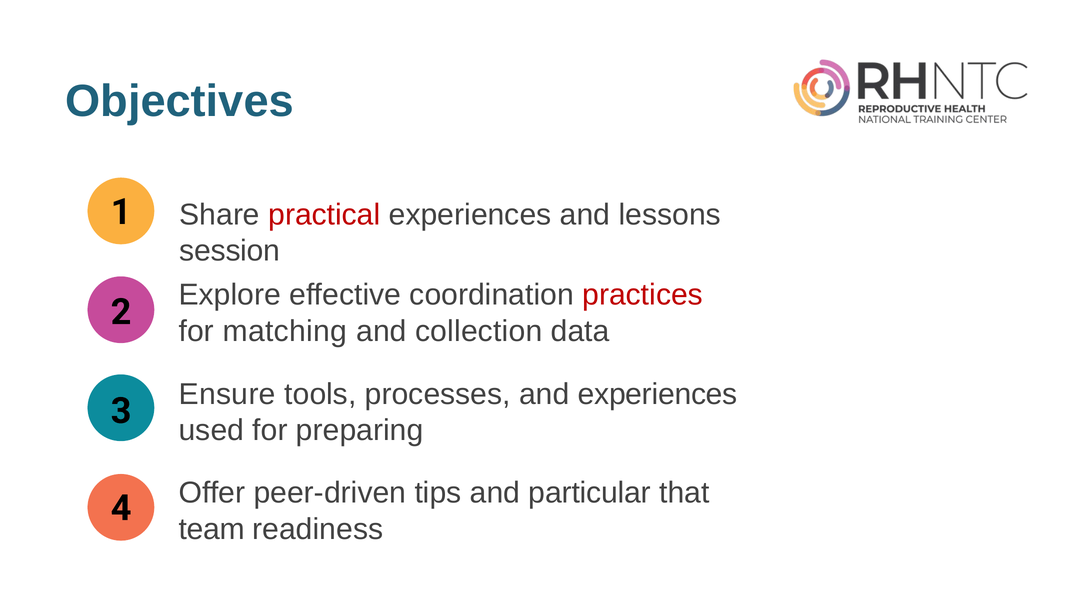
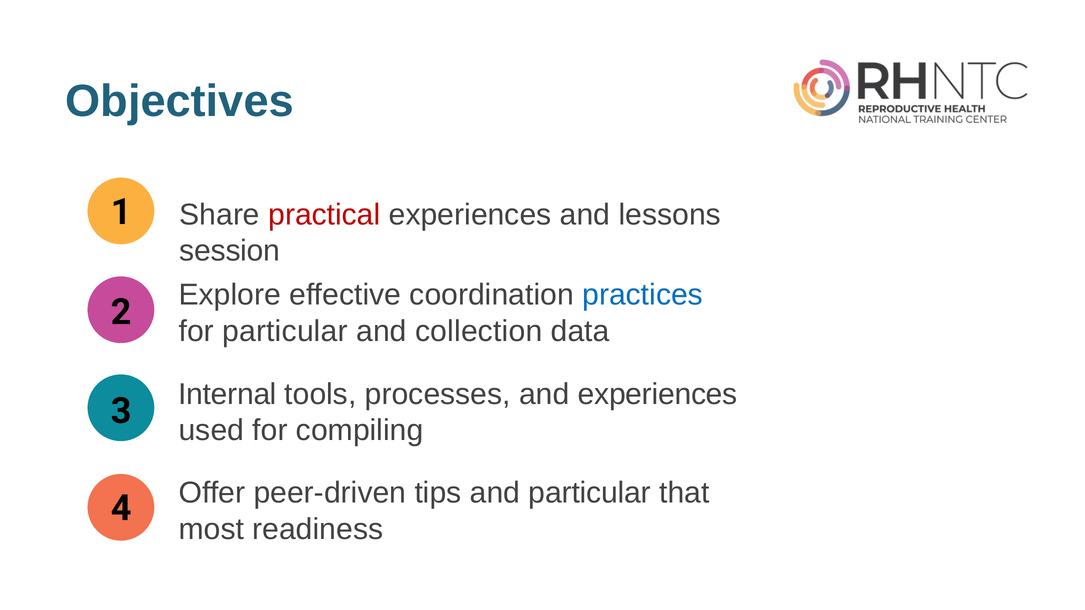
practices colour: red -> blue
for matching: matching -> particular
Ensure: Ensure -> Internal
preparing: preparing -> compiling
team: team -> most
